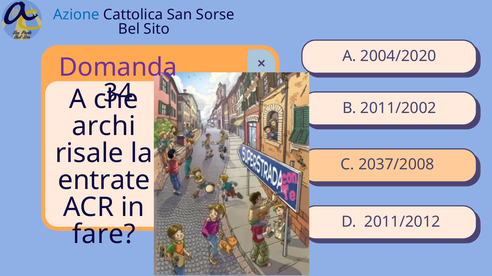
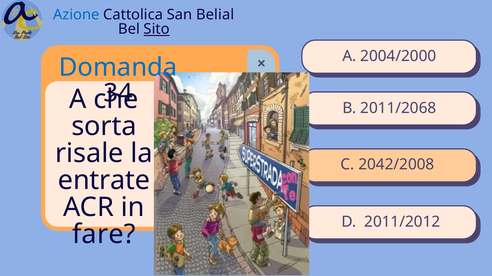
Sorse: Sorse -> Belial
Sito underline: none -> present
2004/2020: 2004/2020 -> 2004/2000
Domanda colour: purple -> blue
2011/2002: 2011/2002 -> 2011/2068
archi: archi -> sorta
2037/2008: 2037/2008 -> 2042/2008
